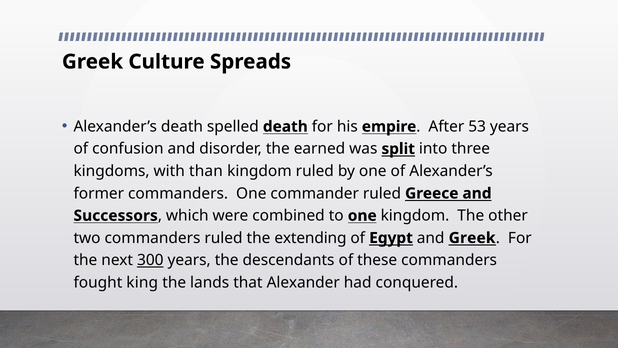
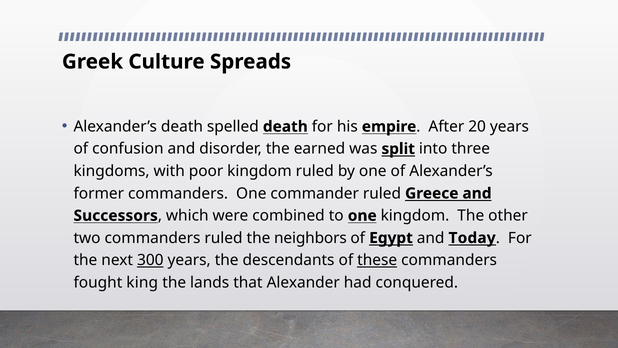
53: 53 -> 20
than: than -> poor
extending: extending -> neighbors
and Greek: Greek -> Today
these underline: none -> present
